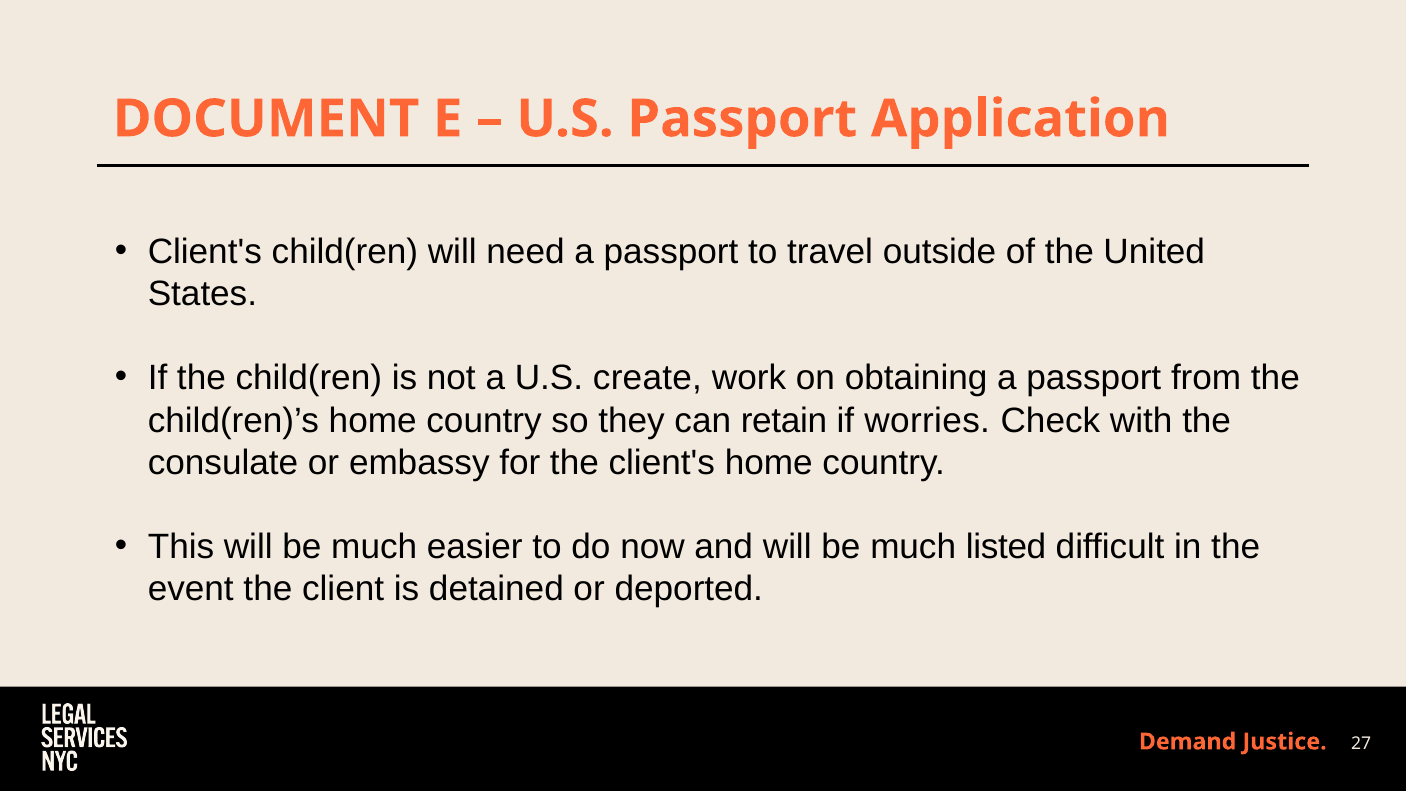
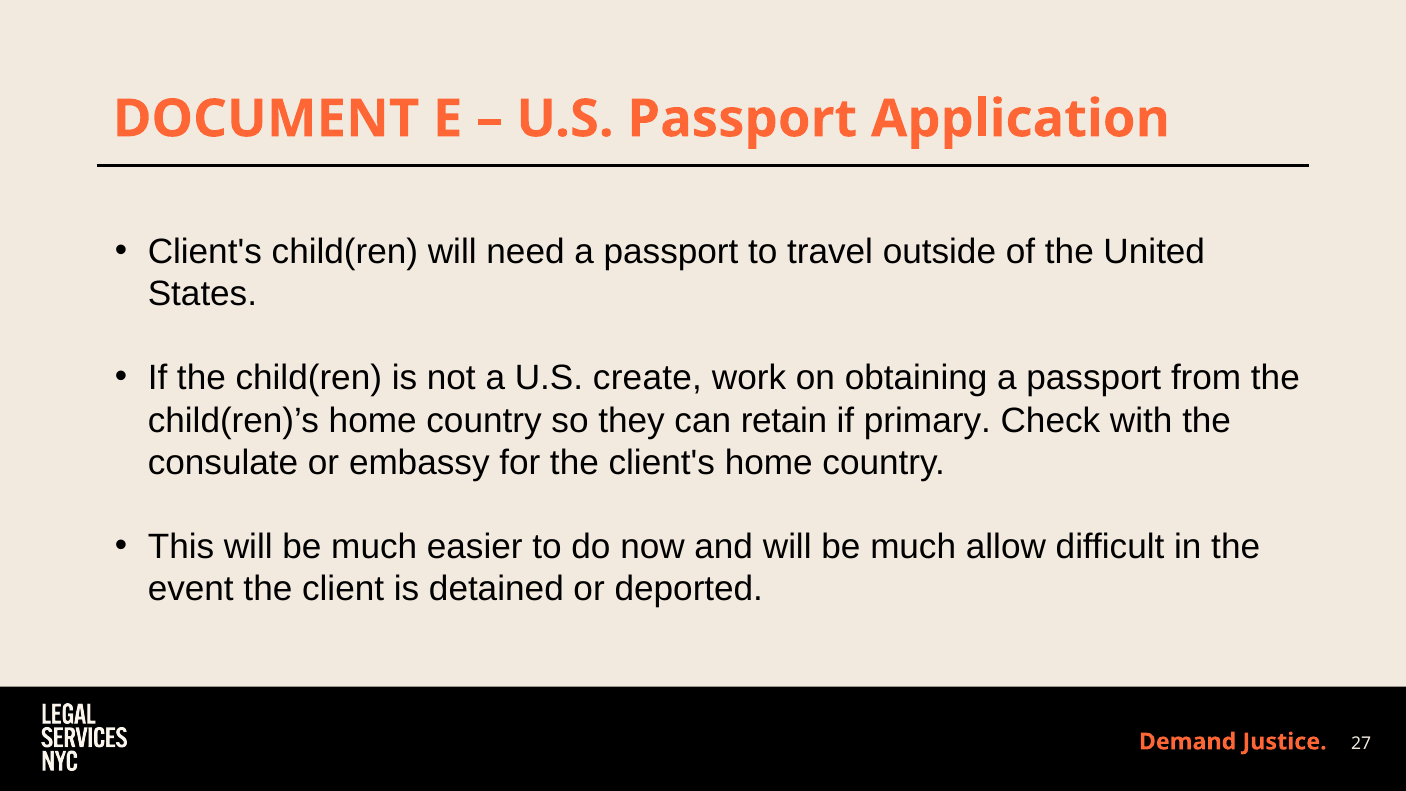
worries: worries -> primary
listed: listed -> allow
